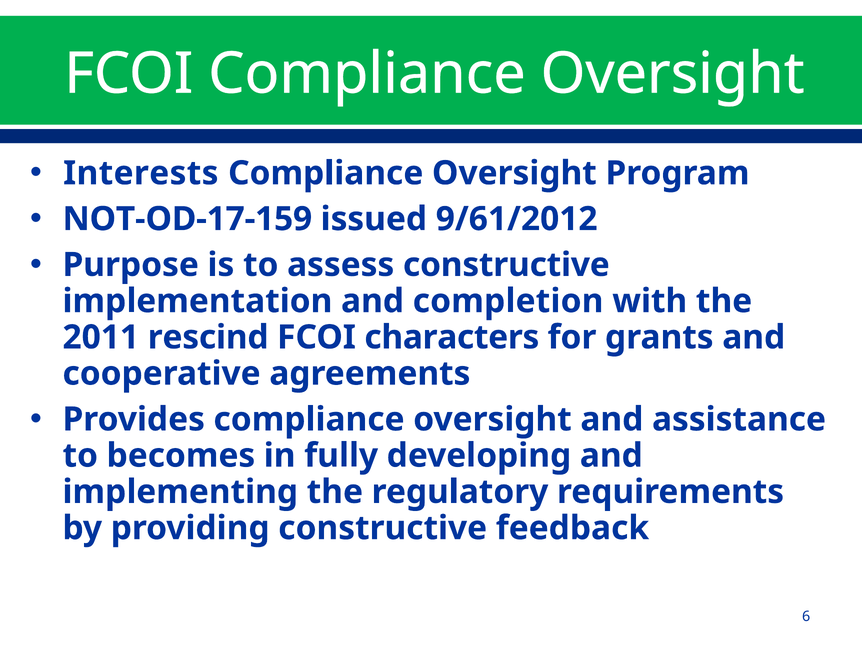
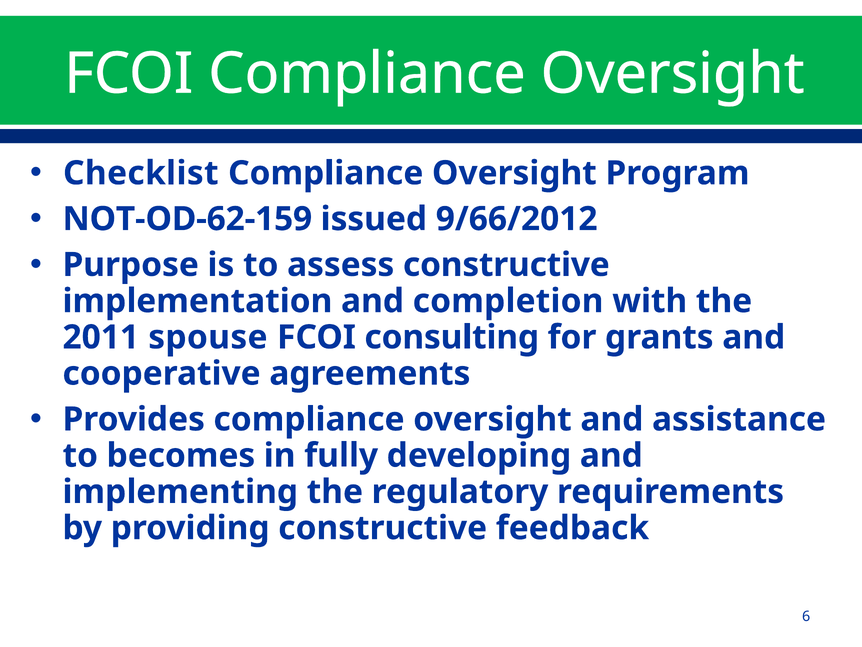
Interests: Interests -> Checklist
NOT-OD-17-159: NOT-OD-17-159 -> NOT-OD-62-159
9/61/2012: 9/61/2012 -> 9/66/2012
rescind: rescind -> spouse
characters: characters -> consulting
